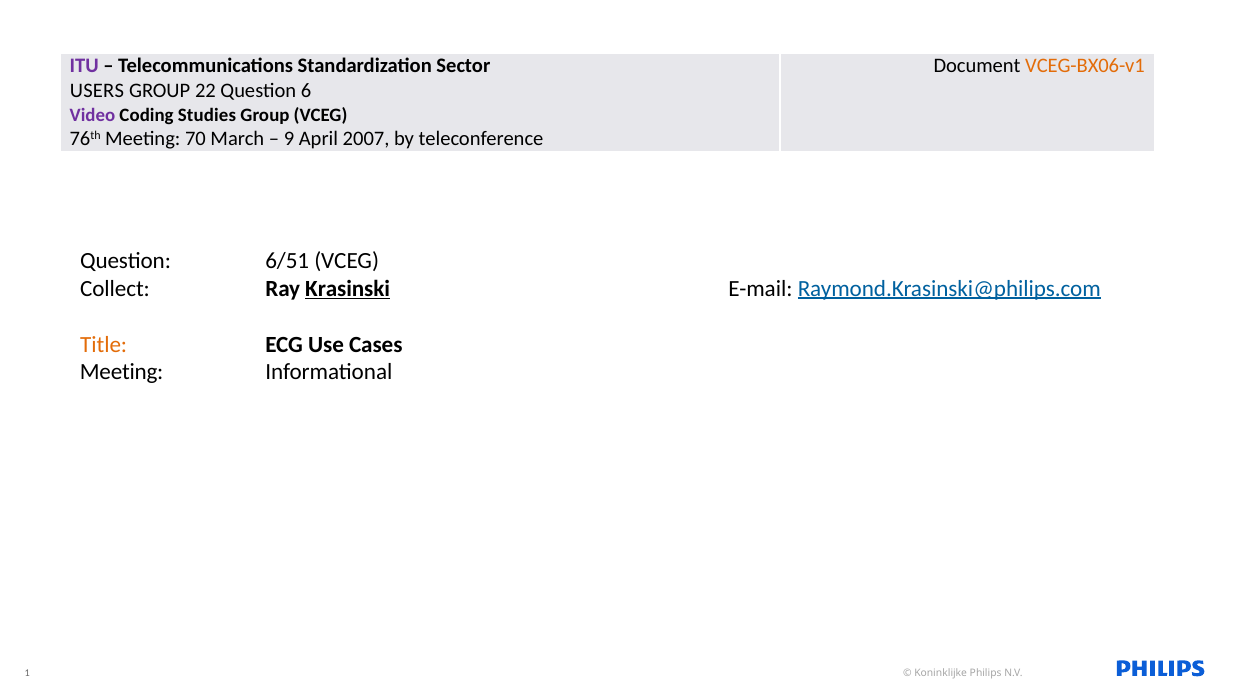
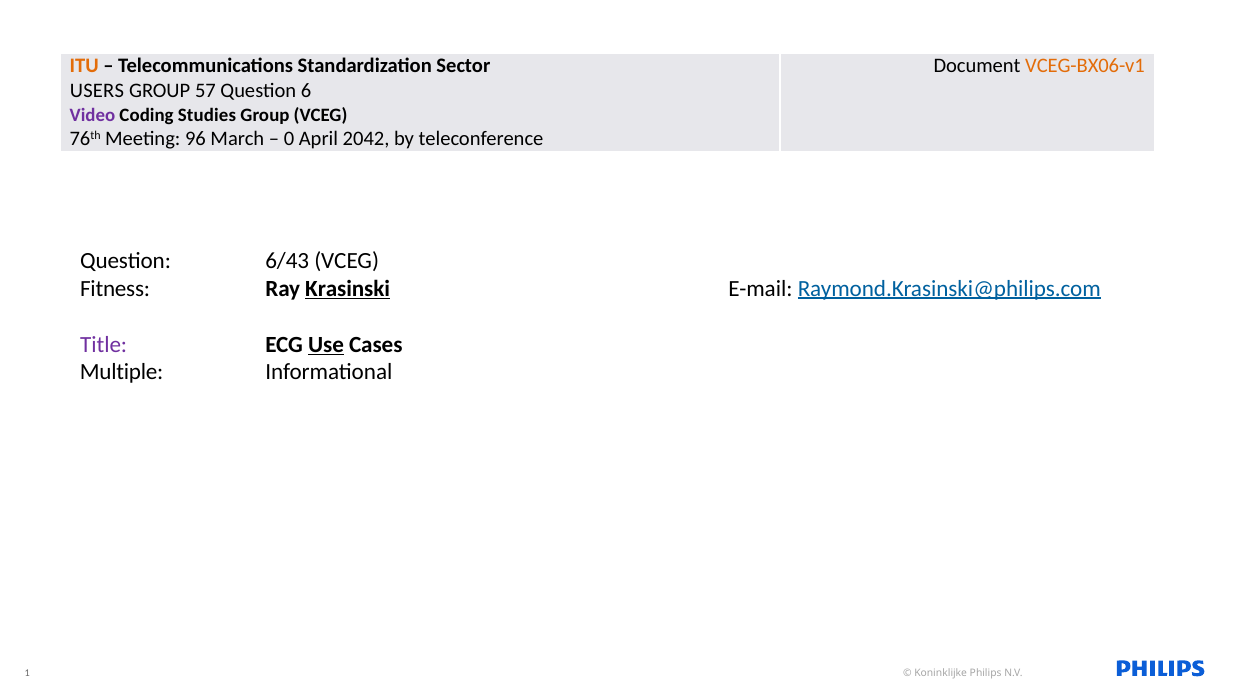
ITU colour: purple -> orange
22: 22 -> 57
70: 70 -> 96
9: 9 -> 0
2007: 2007 -> 2042
6/51: 6/51 -> 6/43
Collect: Collect -> Fitness
Title colour: orange -> purple
Use underline: none -> present
Meeting at (122, 372): Meeting -> Multiple
